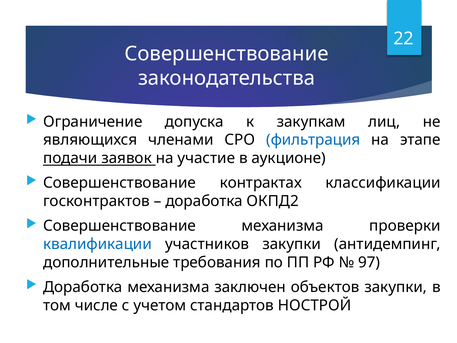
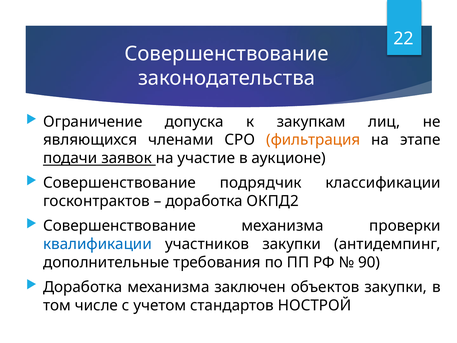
фильтрация colour: blue -> orange
контрактах: контрактах -> подрядчик
97: 97 -> 90
